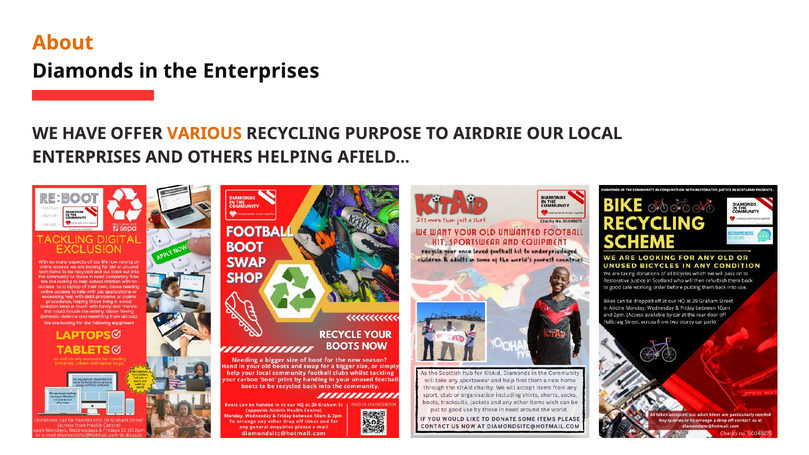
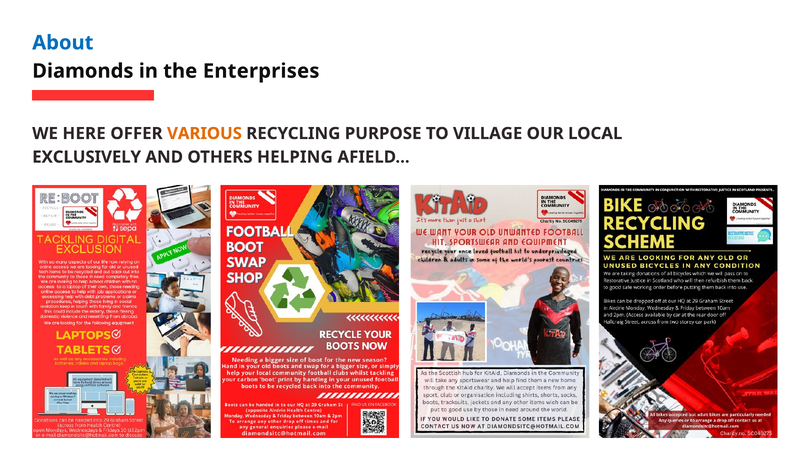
About colour: orange -> blue
HAVE: HAVE -> HERE
AIRDRIE: AIRDRIE -> VILLAGE
ENTERPRISES at (87, 157): ENTERPRISES -> EXCLUSIVELY
